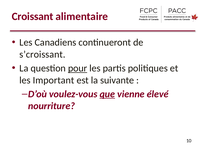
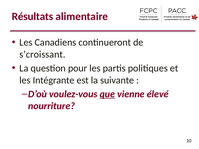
Croissant: Croissant -> Résultats
pour underline: present -> none
Important: Important -> Intégrante
